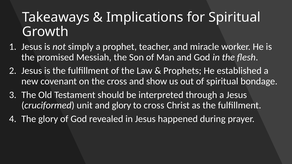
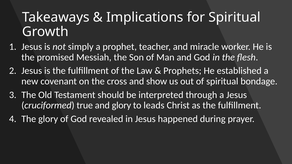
unit: unit -> true
to cross: cross -> leads
